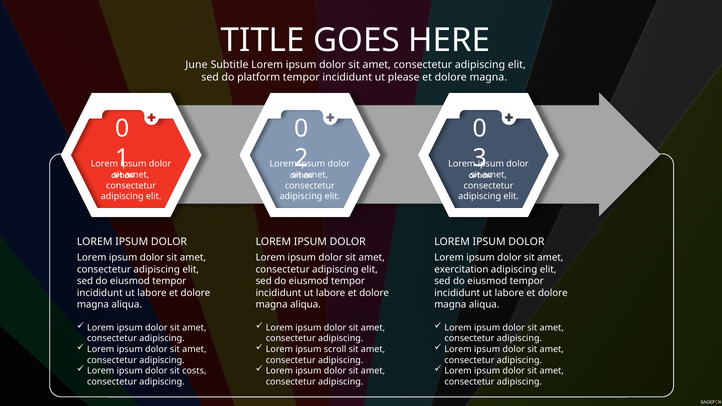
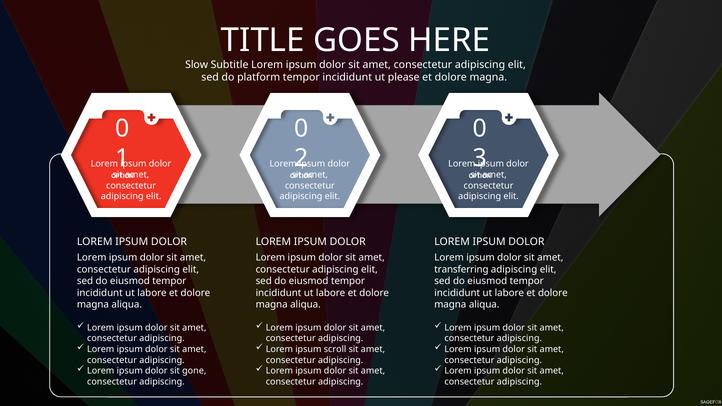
June: June -> Slow
exercitation: exercitation -> transferring
costs: costs -> gone
